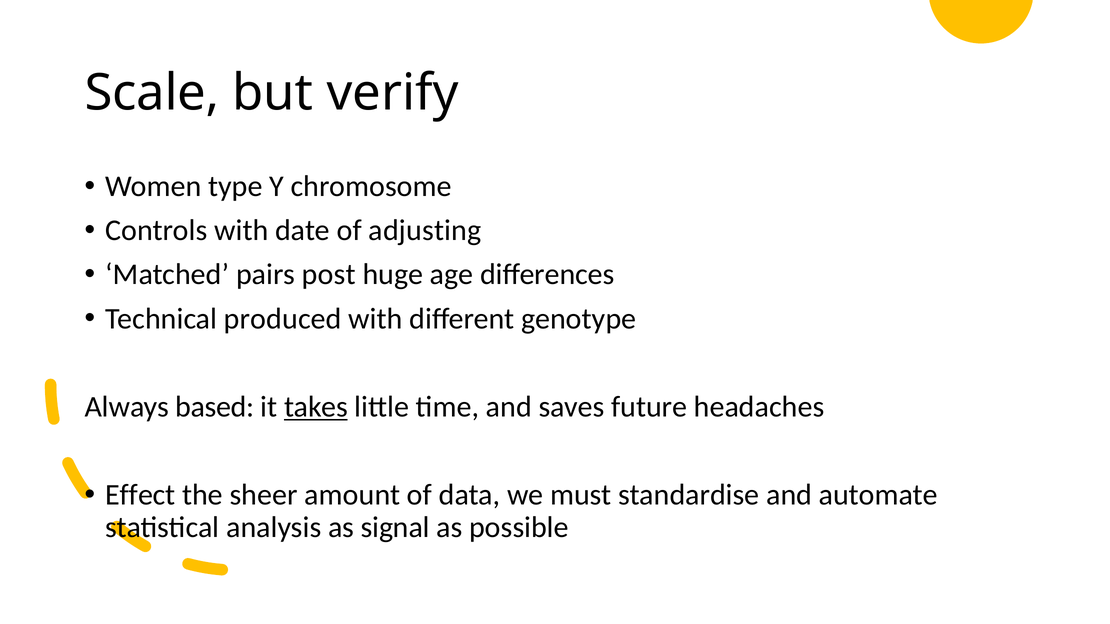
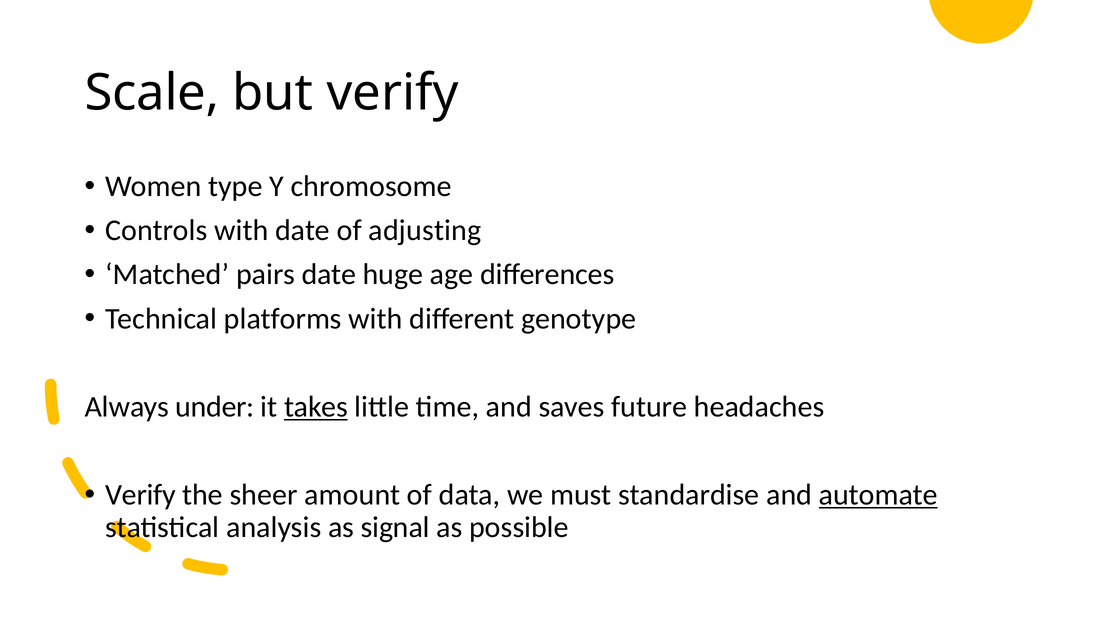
pairs post: post -> date
produced: produced -> platforms
based: based -> under
Effect at (140, 495): Effect -> Verify
automate underline: none -> present
